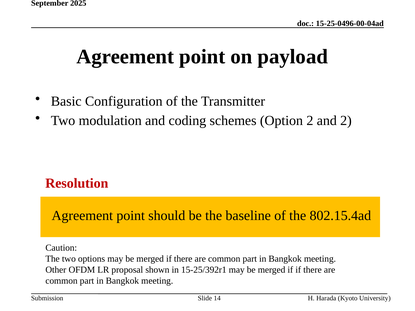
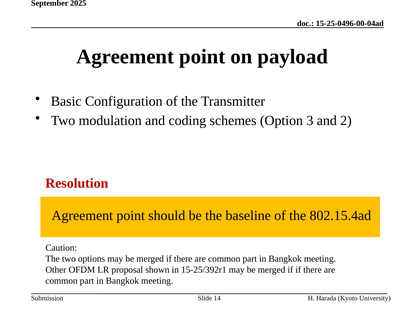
Option 2: 2 -> 3
